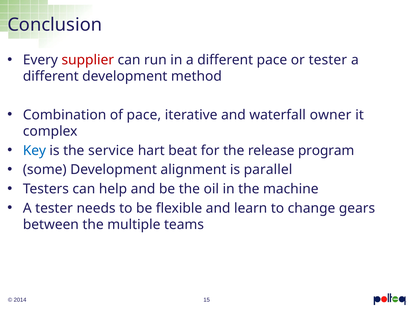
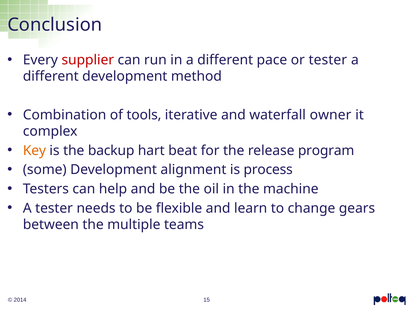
of pace: pace -> tools
Key colour: blue -> orange
service: service -> backup
parallel: parallel -> process
